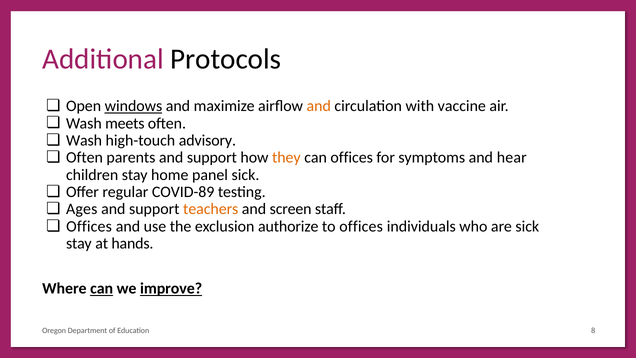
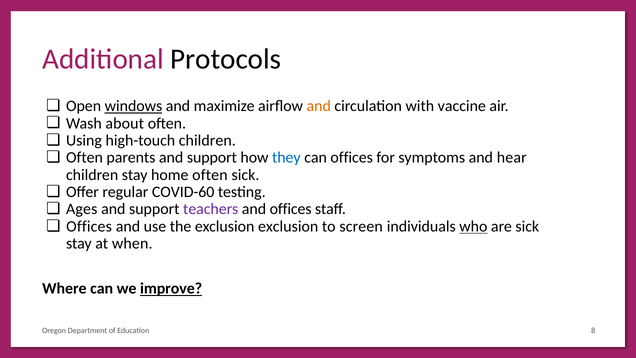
meets: meets -> about
Wash at (84, 140): Wash -> Using
high-touch advisory: advisory -> children
they colour: orange -> blue
home panel: panel -> often
COVID-89: COVID-89 -> COVID-60
teachers colour: orange -> purple
and screen: screen -> offices
exclusion authorize: authorize -> exclusion
to offices: offices -> screen
who underline: none -> present
hands: hands -> when
can at (102, 288) underline: present -> none
